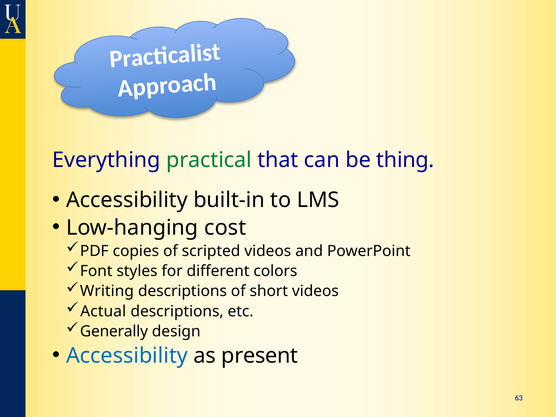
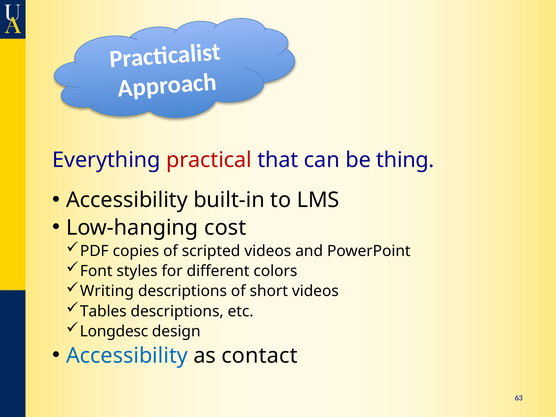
practical colour: green -> red
Actual: Actual -> Tables
Generally: Generally -> Longdesc
present: present -> contact
